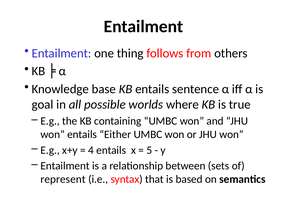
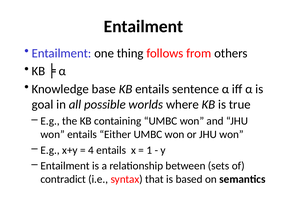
5: 5 -> 1
represent: represent -> contradict
